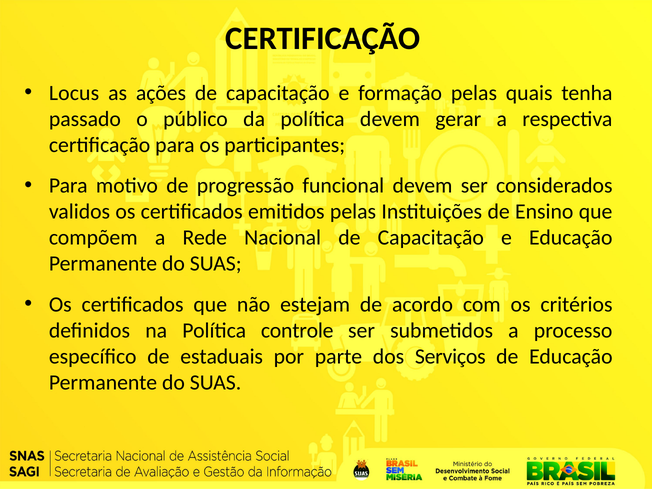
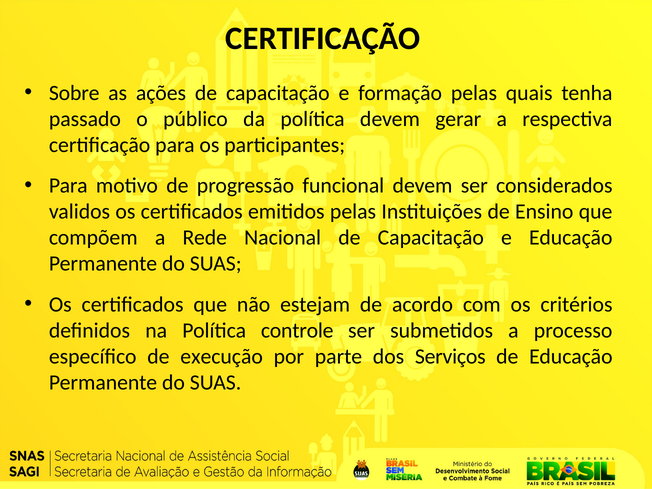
Locus: Locus -> Sobre
estaduais: estaduais -> execução
